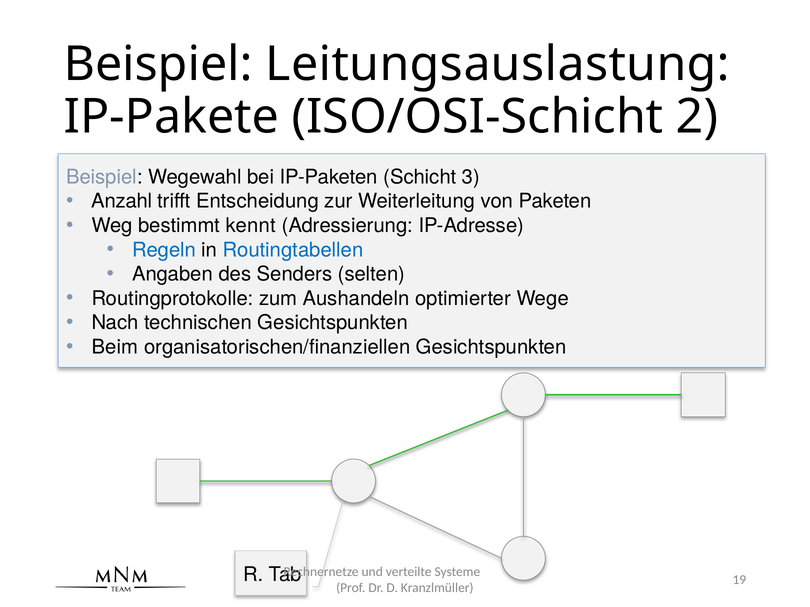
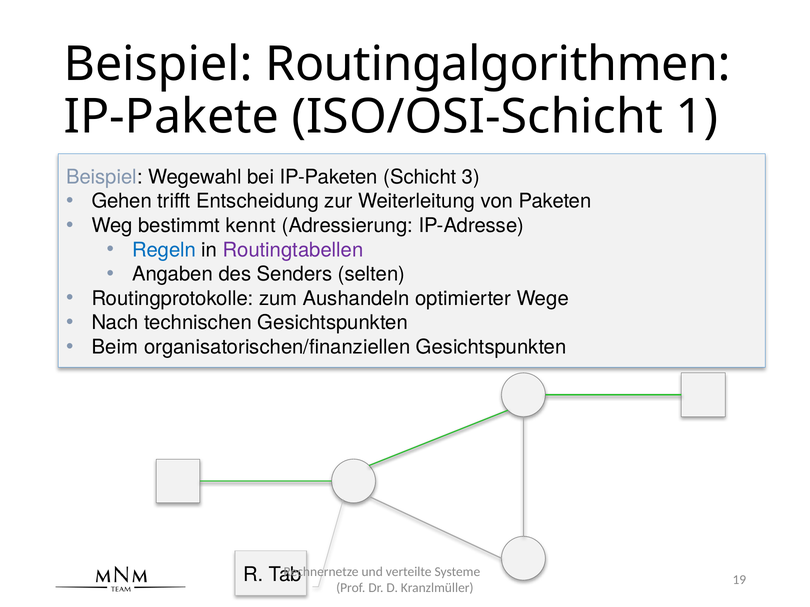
Leitungsauslastung: Leitungsauslastung -> Routingalgorithmen
2: 2 -> 1
Anzahl: Anzahl -> Gehen
Routingtabellen colour: blue -> purple
